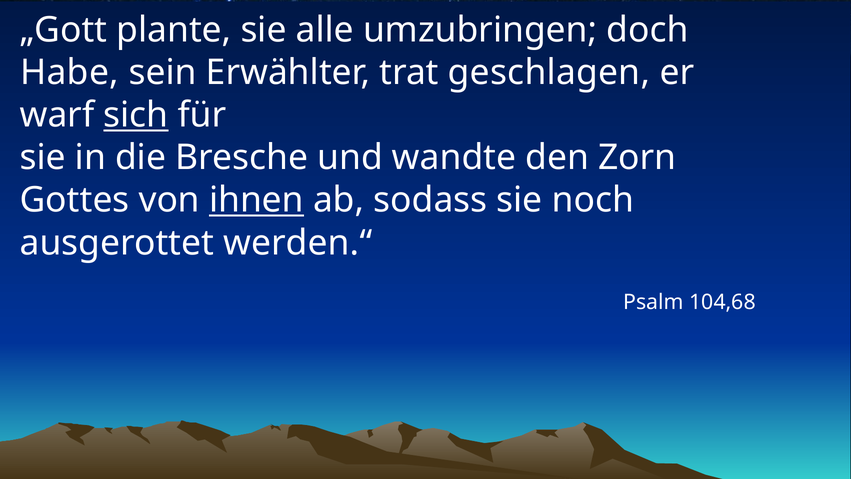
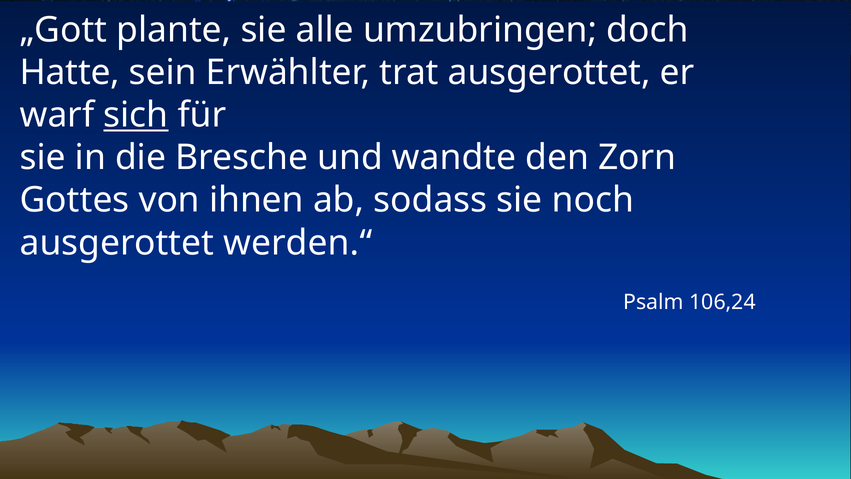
Habe: Habe -> Hatte
trat geschlagen: geschlagen -> ausgerottet
ihnen underline: present -> none
104,68: 104,68 -> 106,24
